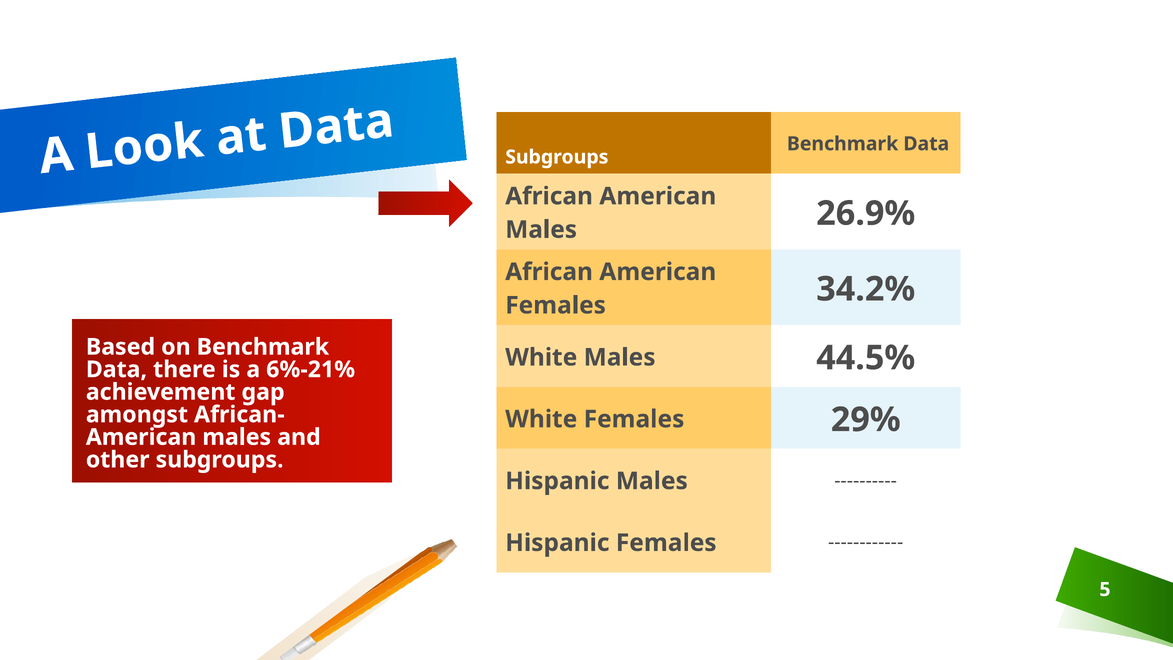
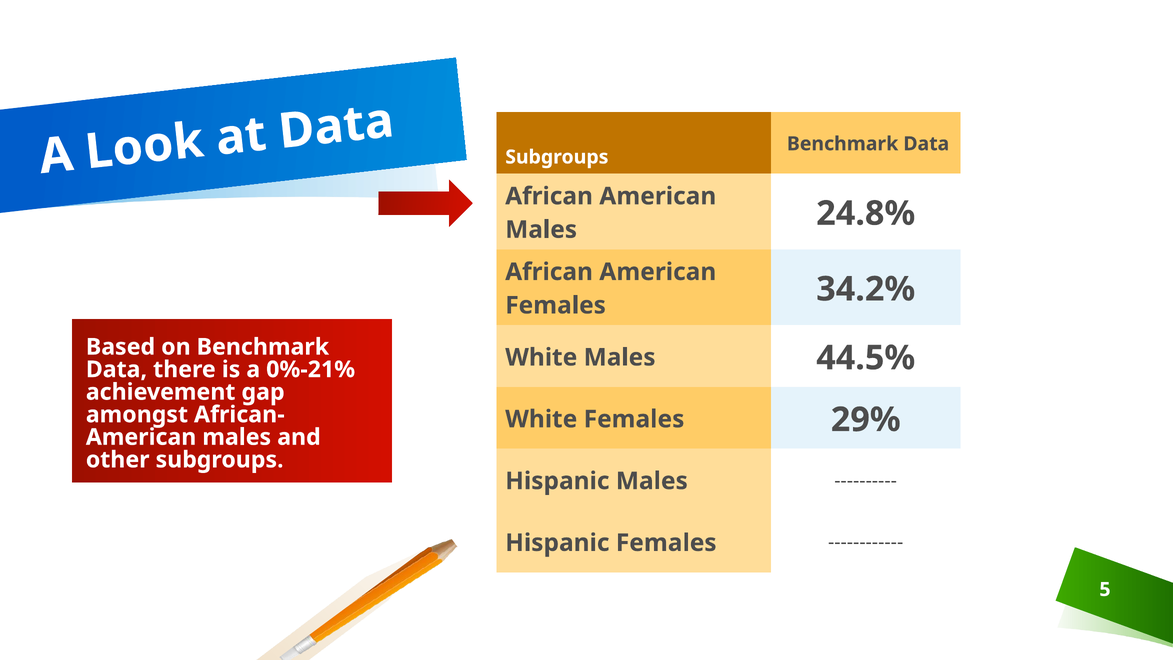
26.9%: 26.9% -> 24.8%
6%-21%: 6%-21% -> 0%-21%
